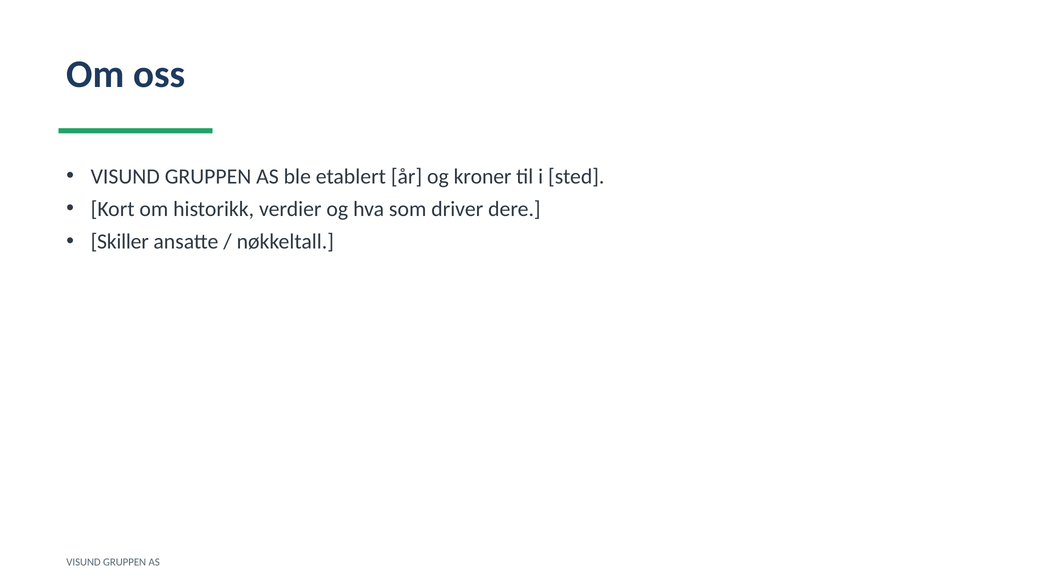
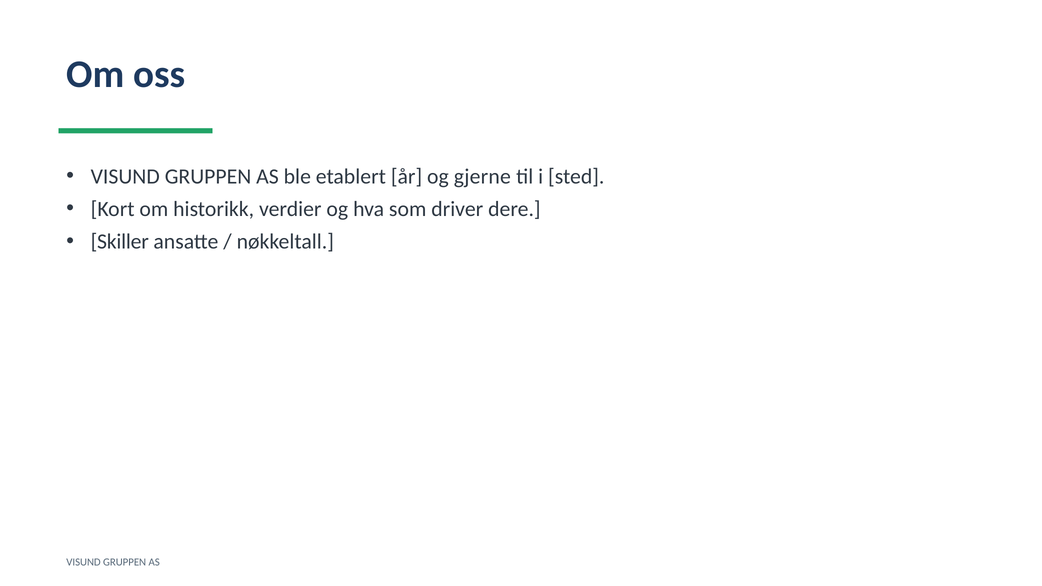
kroner: kroner -> gjerne
